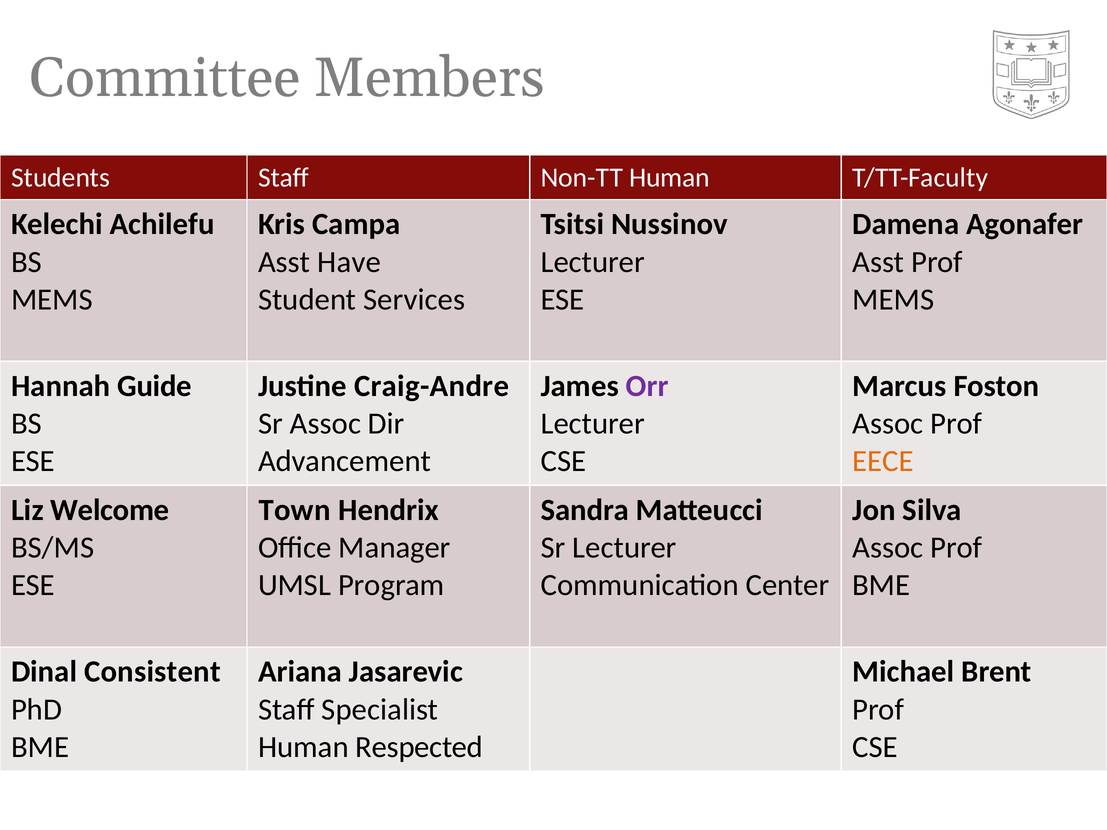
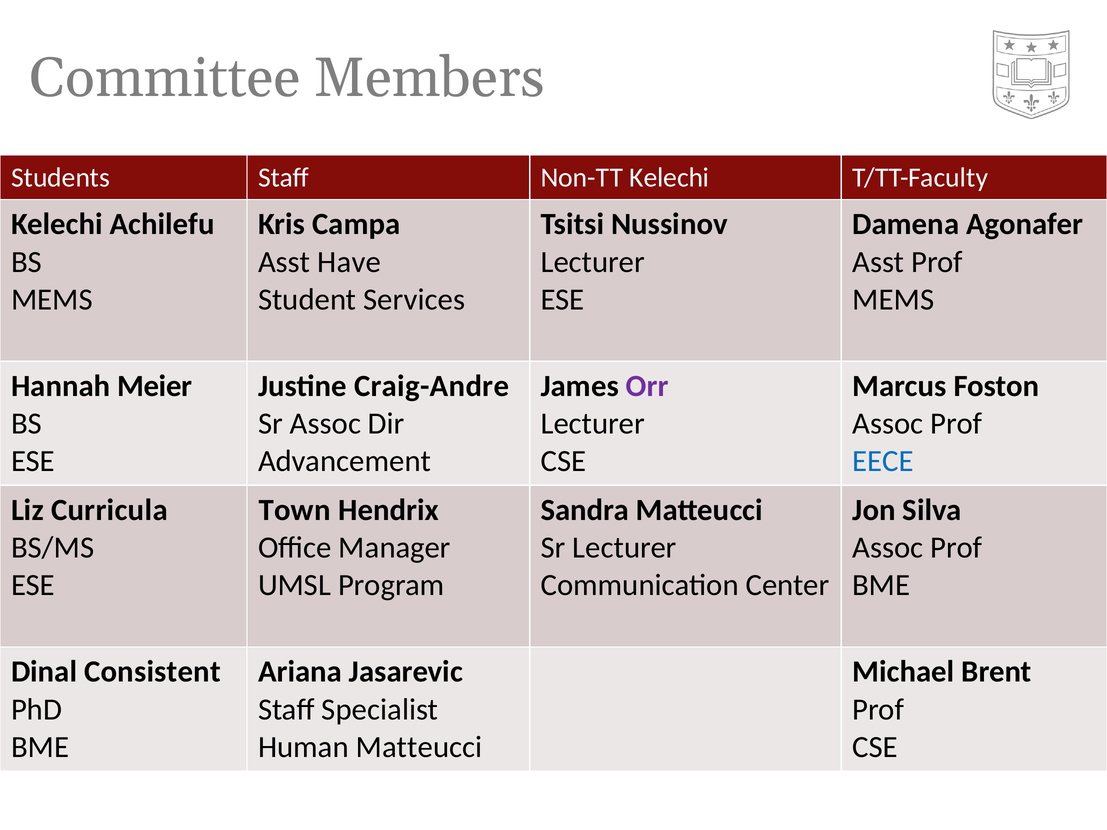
Non-TT Human: Human -> Kelechi
Guide: Guide -> Meier
EECE colour: orange -> blue
Welcome: Welcome -> Curricula
Human Respected: Respected -> Matteucci
